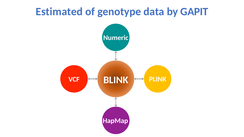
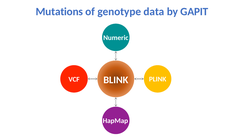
Estimated: Estimated -> Mutations
